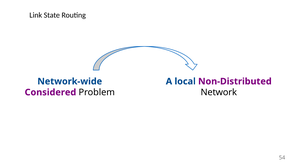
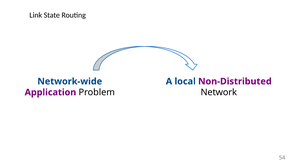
Considered: Considered -> Application
